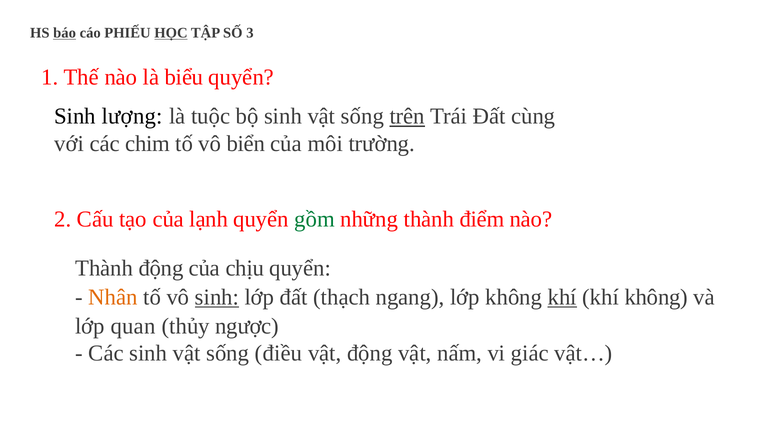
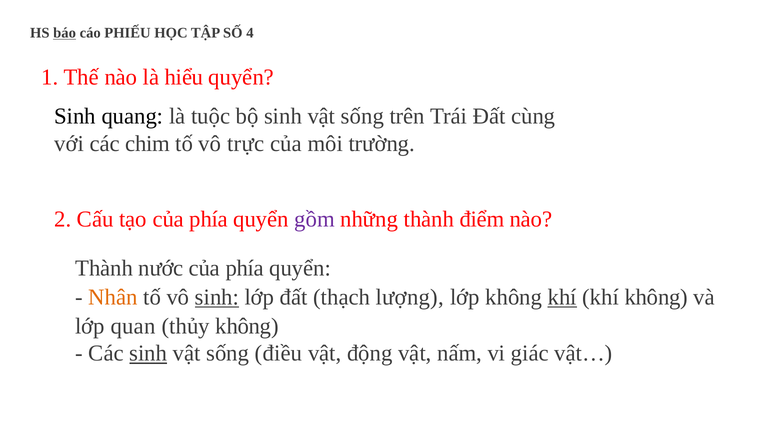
HỌC underline: present -> none
3: 3 -> 4
biểu: biểu -> hiểu
lượng: lượng -> quang
trên underline: present -> none
biển: biển -> trực
tạo của lạnh: lạnh -> phía
gồm colour: green -> purple
Thành động: động -> nước
chịu at (245, 268): chịu -> phía
ngang: ngang -> lượng
thủy ngược: ngược -> không
sinh at (148, 353) underline: none -> present
